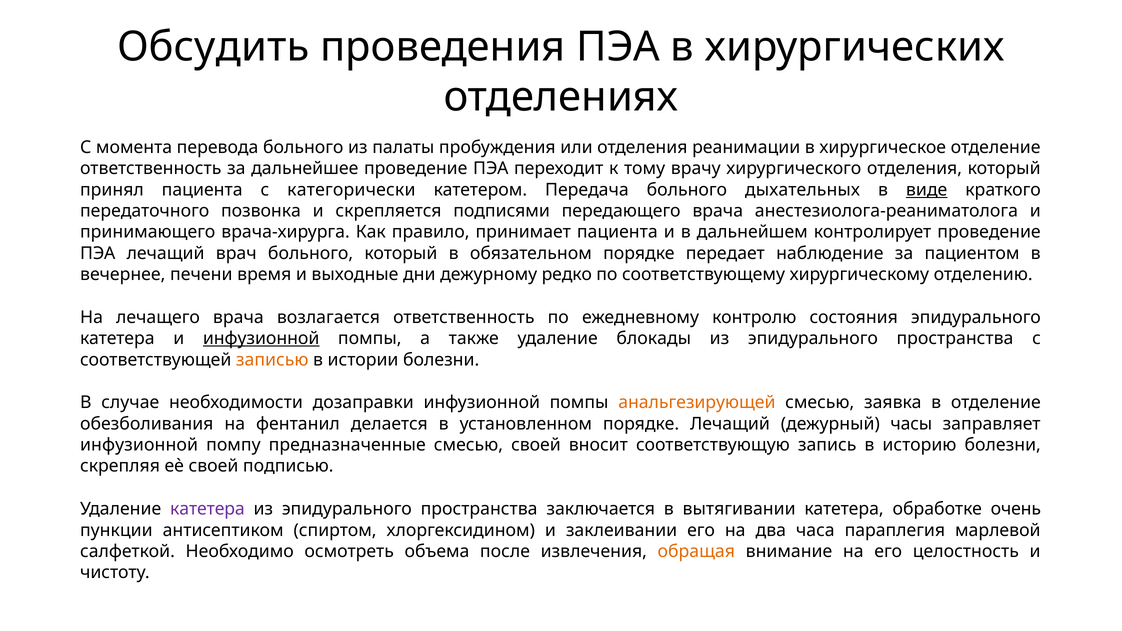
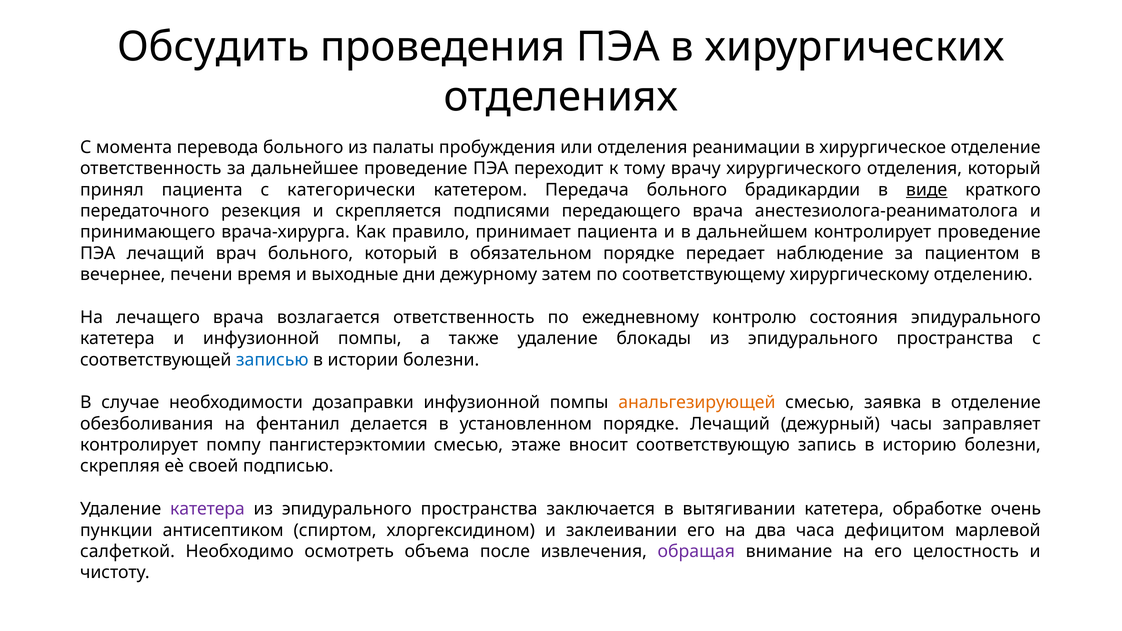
дыхательных: дыхательных -> брадикардии
позвонка: позвонка -> резекция
редко: редко -> затем
инфузионной at (261, 339) underline: present -> none
записью colour: orange -> blue
инфузионной at (139, 445): инфузионной -> контролирует
предназначенные: предназначенные -> пангистерэктомии
смесью своей: своей -> этаже
параплегия: параплегия -> дефицитом
обращая colour: orange -> purple
